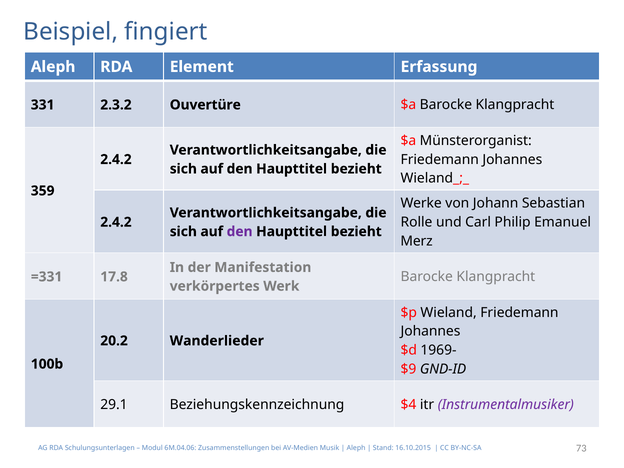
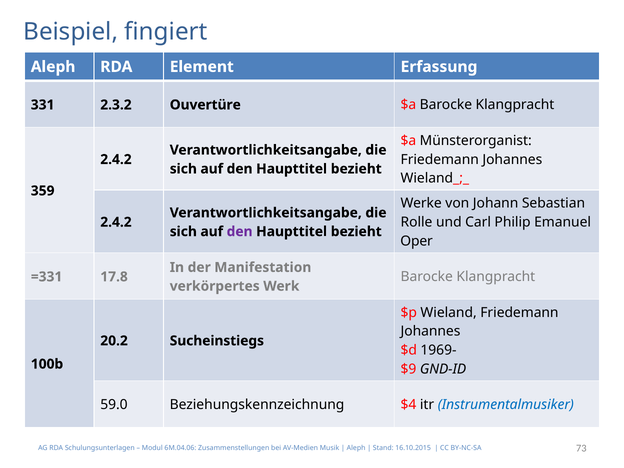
Merz: Merz -> Oper
Wanderlieder: Wanderlieder -> Sucheinstiegs
29.1: 29.1 -> 59.0
Instrumentalmusiker colour: purple -> blue
